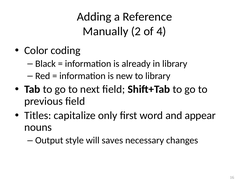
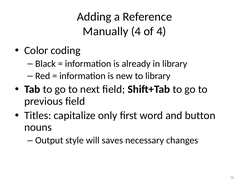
Manually 2: 2 -> 4
appear: appear -> button
